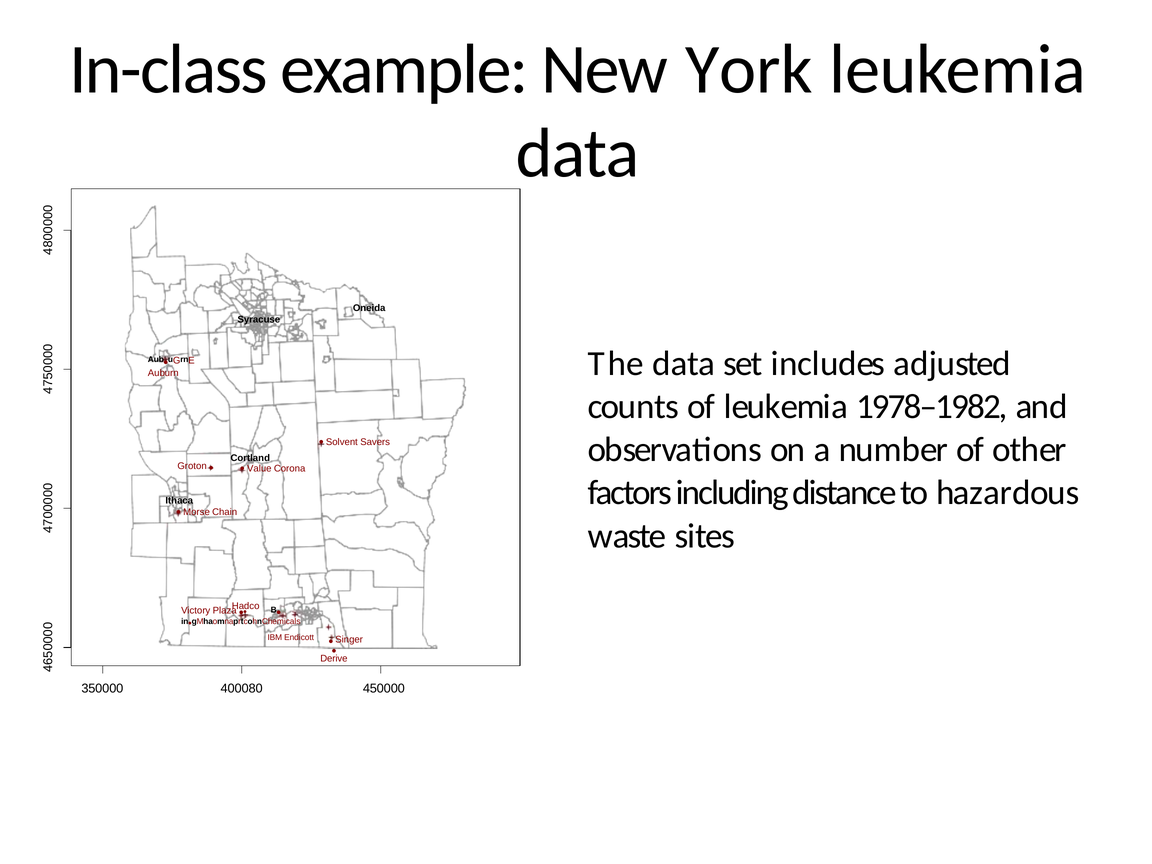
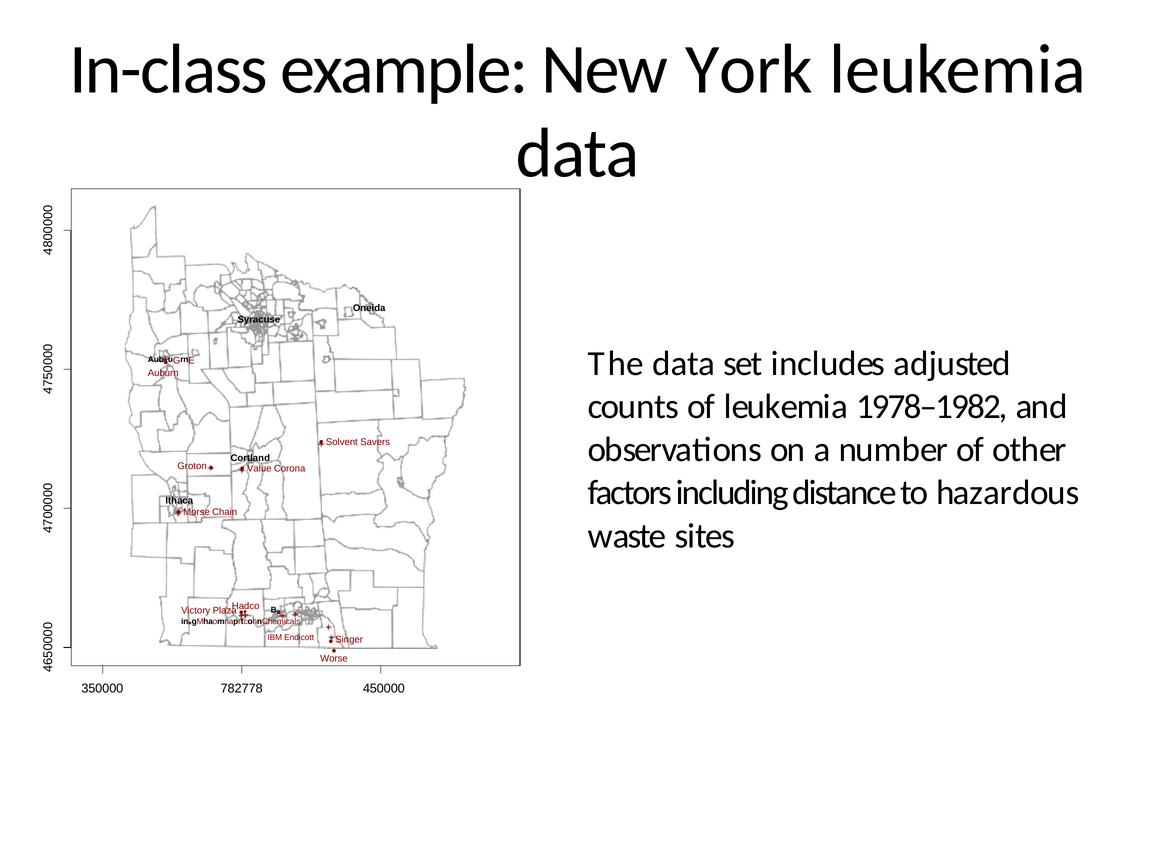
Derive: Derive -> Worse
400080: 400080 -> 782778
